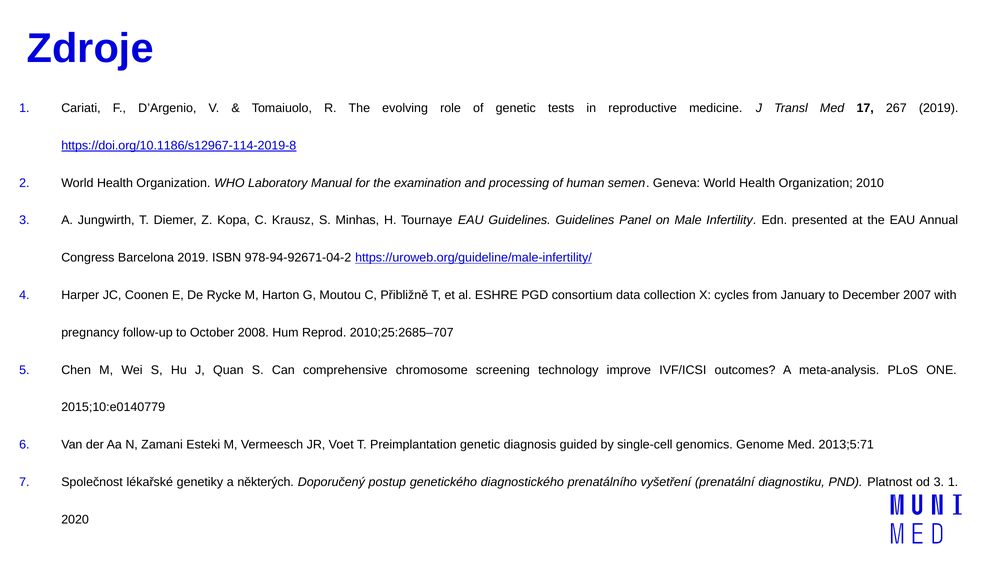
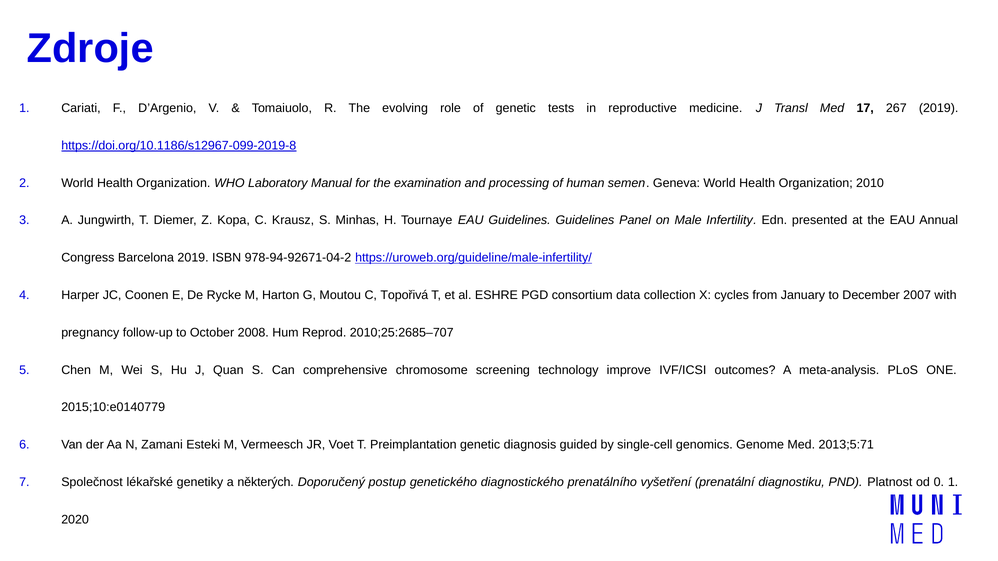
https://doi.org/10.1186/s12967-114-2019-8: https://doi.org/10.1186/s12967-114-2019-8 -> https://doi.org/10.1186/s12967-099-2019-8
Přibližně: Přibližně -> Topořivá
od 3: 3 -> 0
